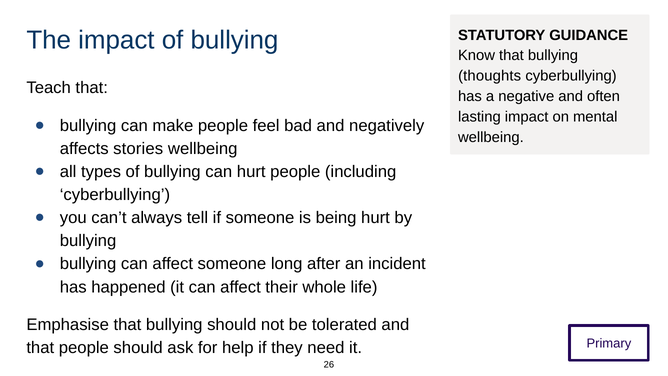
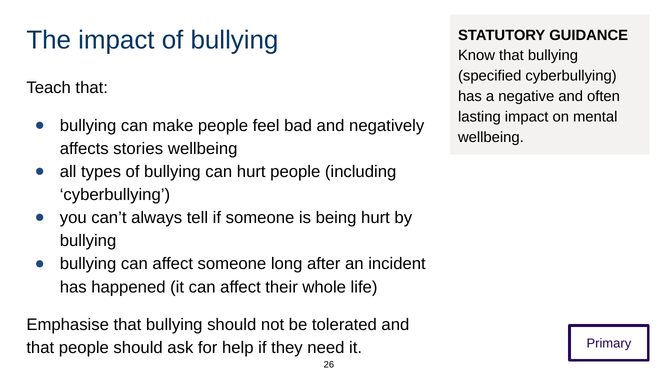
thoughts: thoughts -> specified
